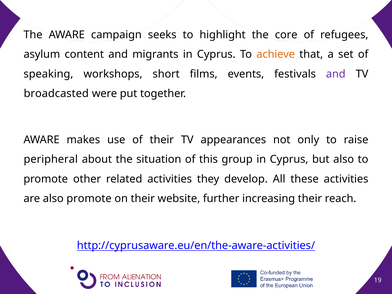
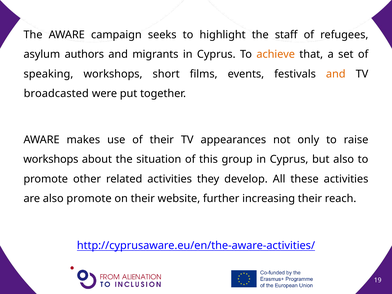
core: core -> staff
content: content -> authors
and at (336, 74) colour: purple -> orange
peripheral at (51, 159): peripheral -> workshops
